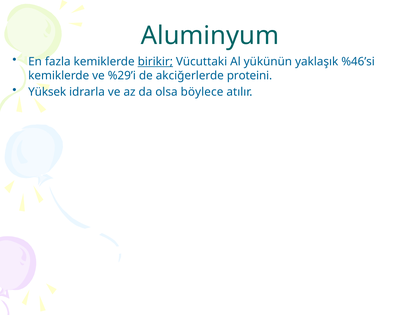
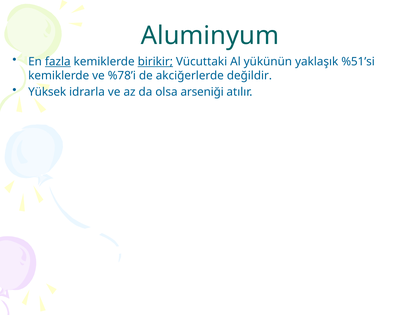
fazla underline: none -> present
%46’si: %46’si -> %51’si
%29’i: %29’i -> %78’i
proteini: proteini -> değildir
böylece: böylece -> arseniği
